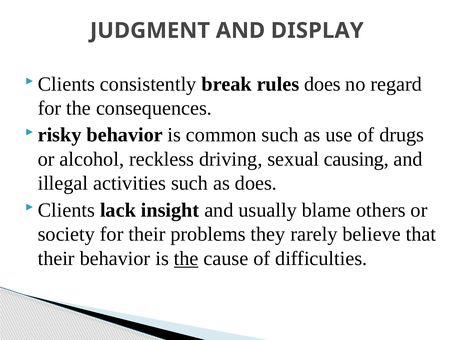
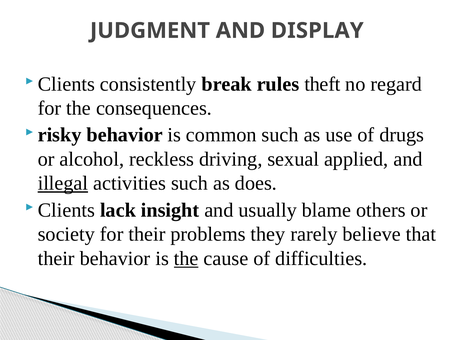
rules does: does -> theft
causing: causing -> applied
illegal underline: none -> present
